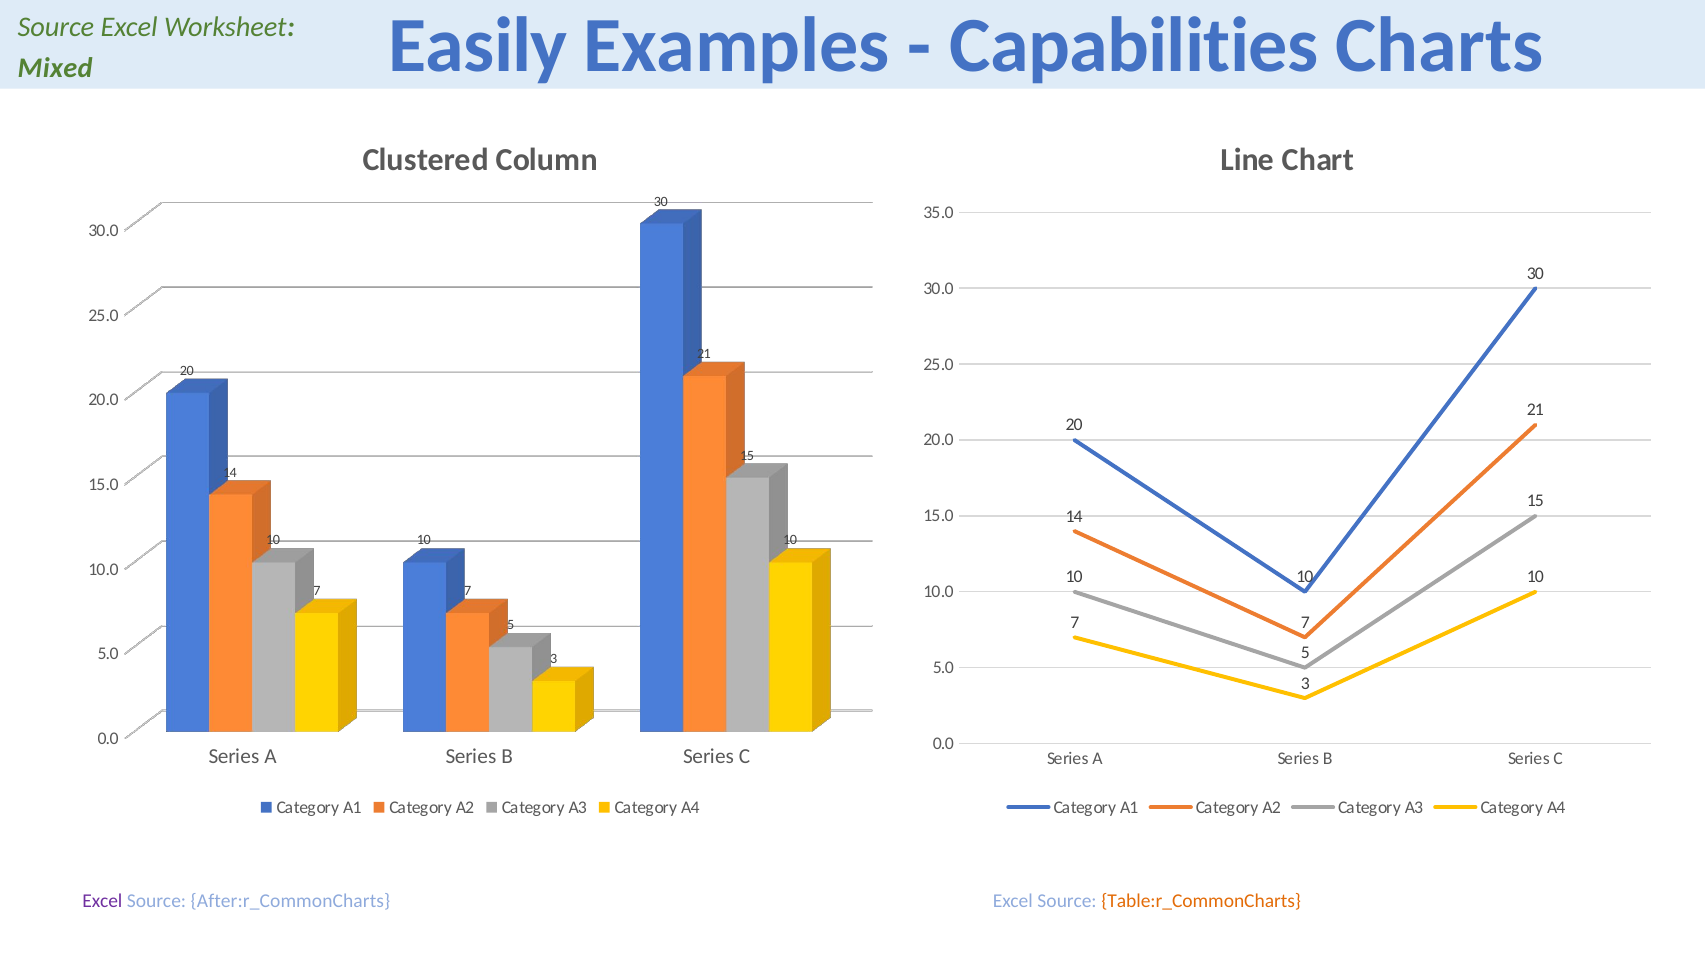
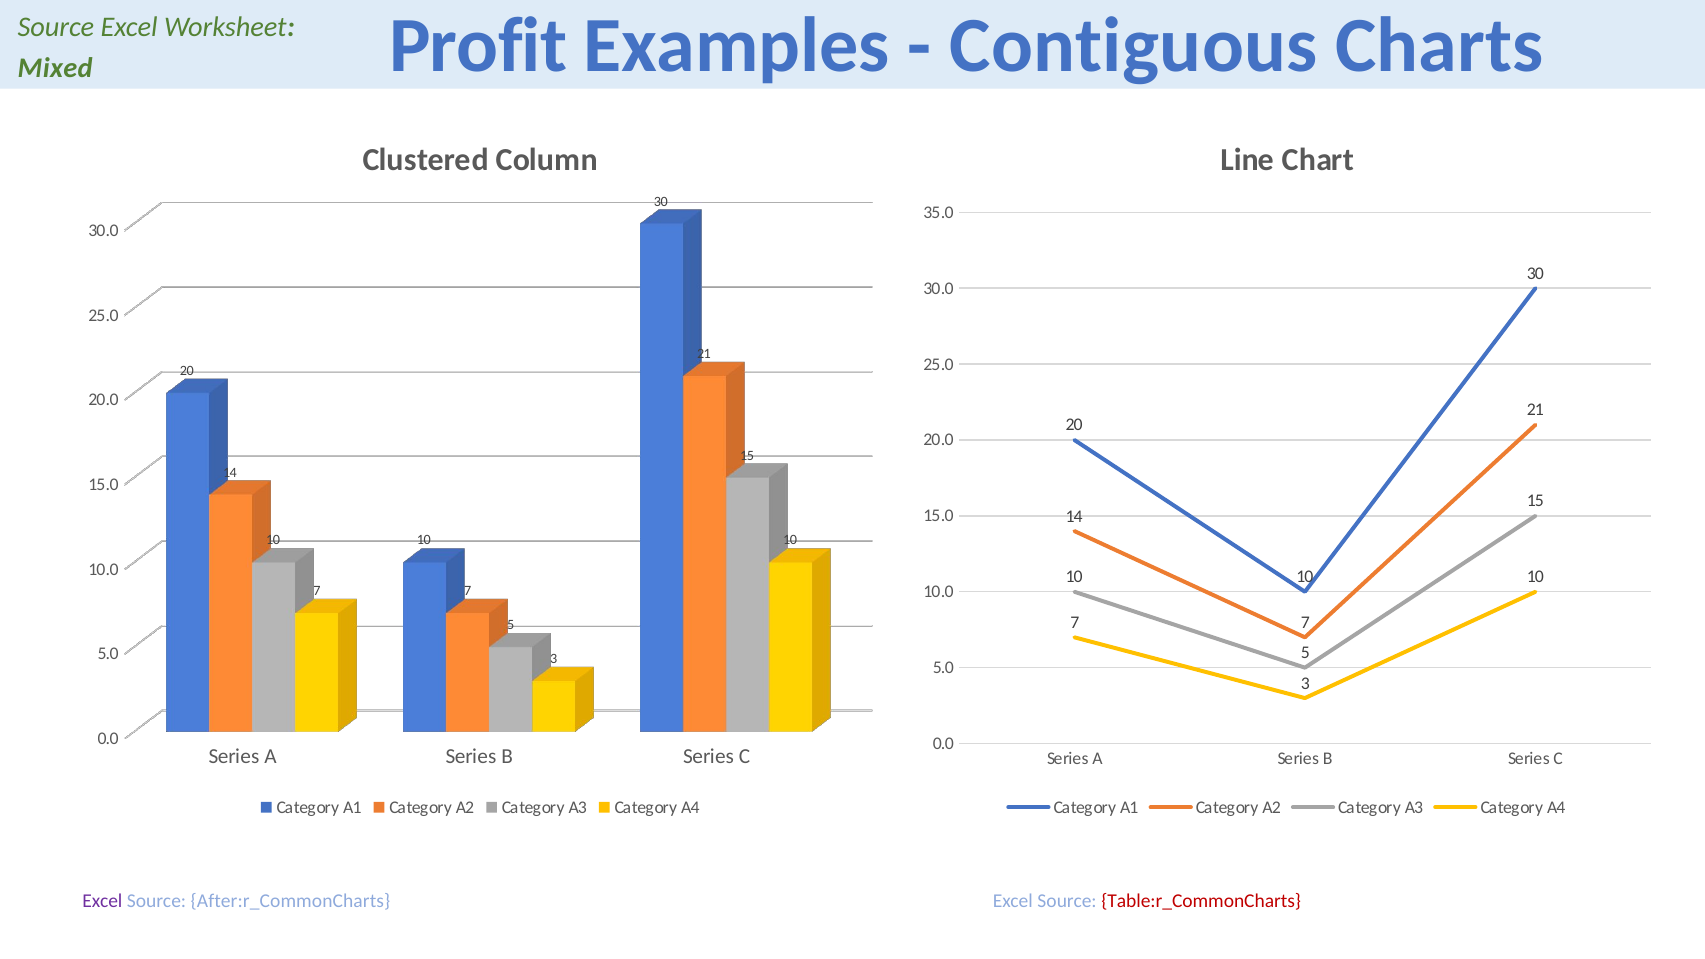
Easily: Easily -> Profit
Capabilities: Capabilities -> Contiguous
Table:r_CommonCharts colour: orange -> red
